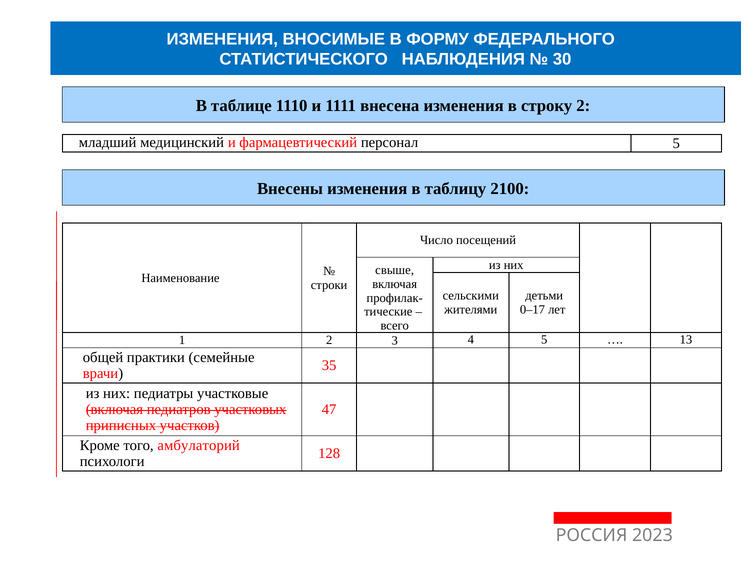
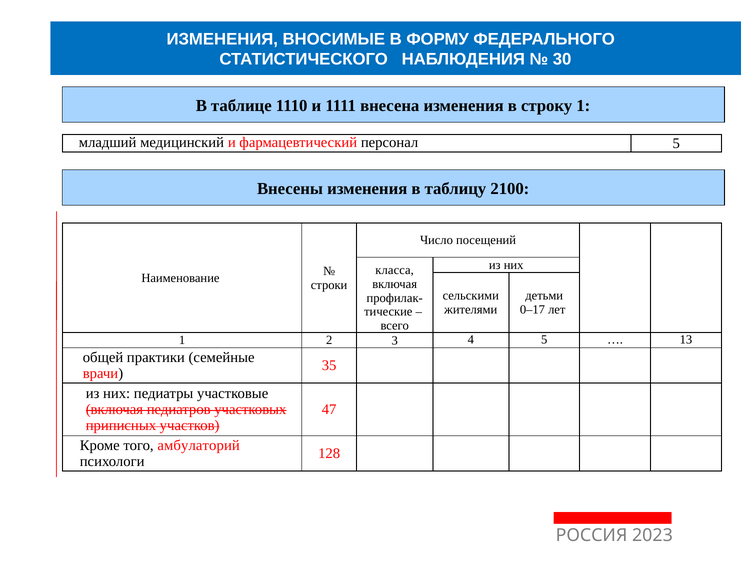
строку 2: 2 -> 1
свыше: свыше -> класса
